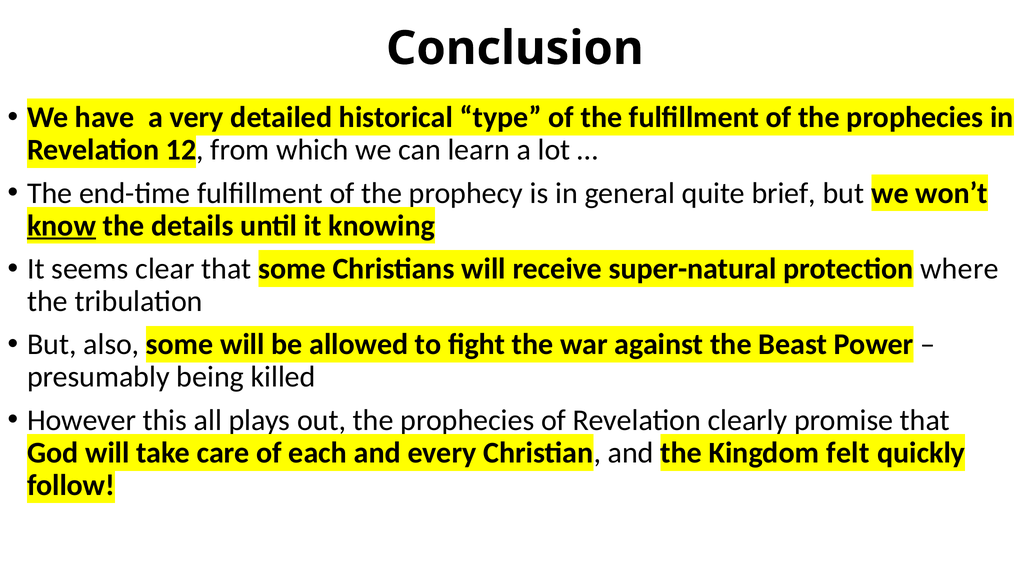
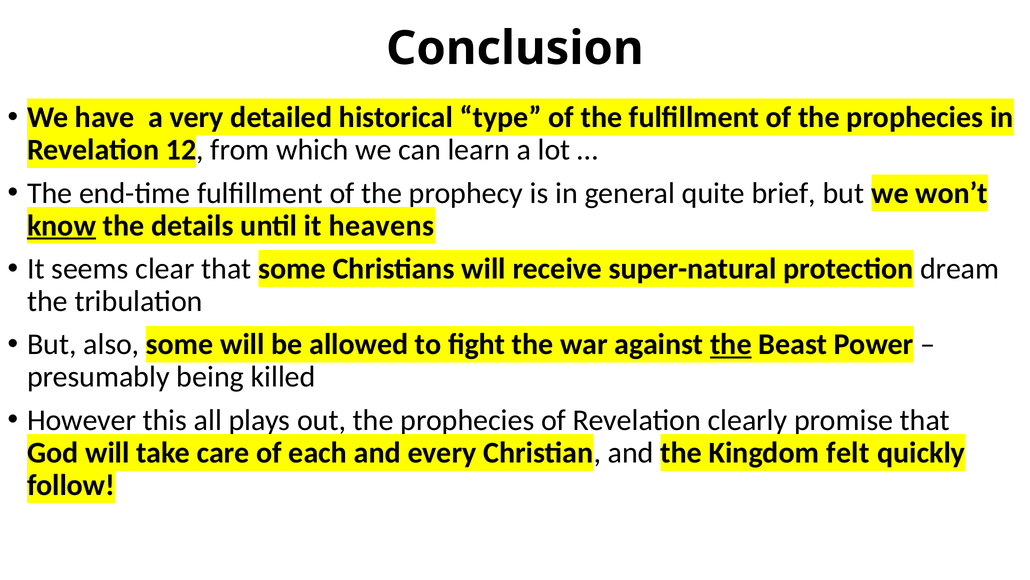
knowing: knowing -> heavens
where: where -> dream
the at (731, 344) underline: none -> present
